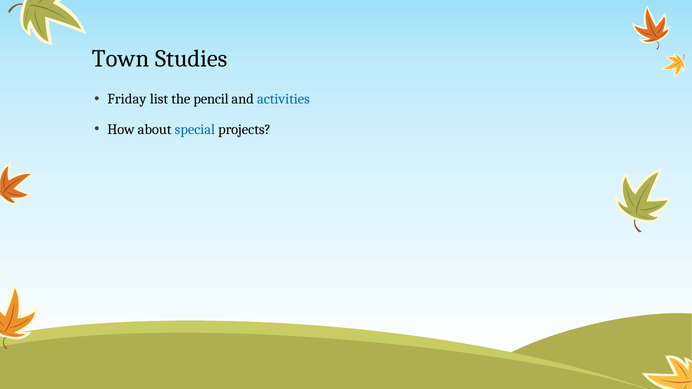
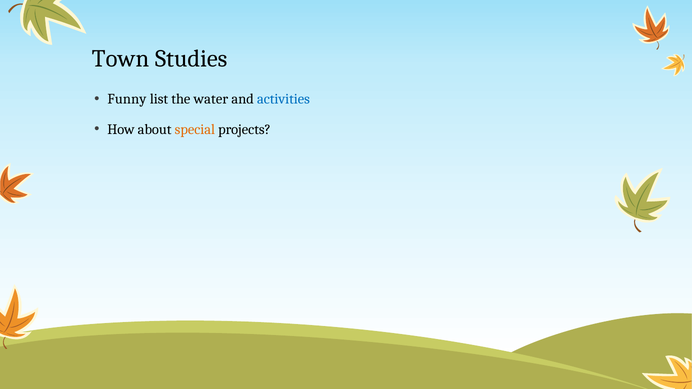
Friday: Friday -> Funny
pencil: pencil -> water
special colour: blue -> orange
